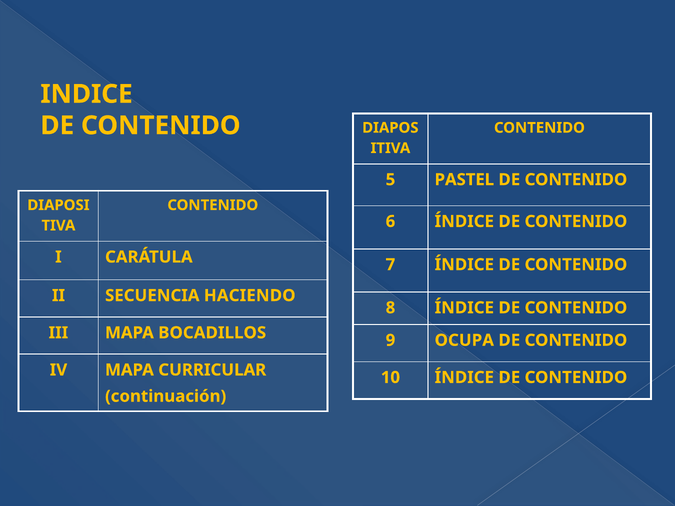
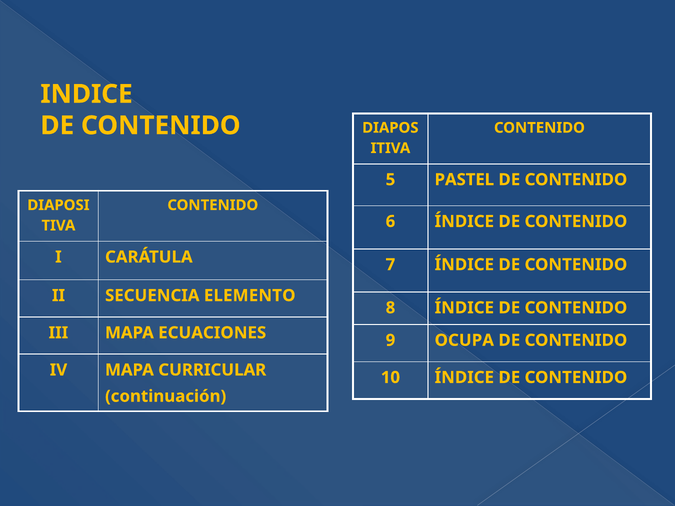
HACIENDO: HACIENDO -> ELEMENTO
BOCADILLOS: BOCADILLOS -> ECUACIONES
